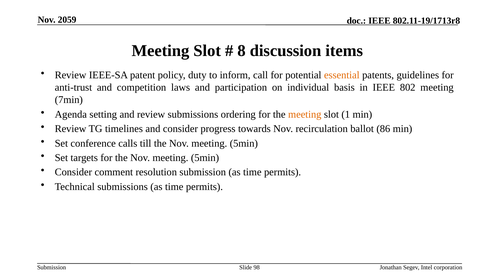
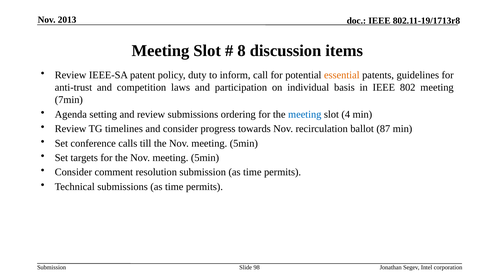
2059: 2059 -> 2013
meeting at (305, 114) colour: orange -> blue
1: 1 -> 4
86: 86 -> 87
